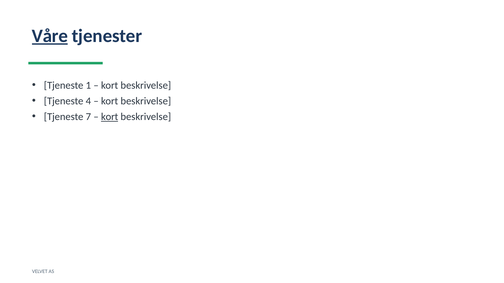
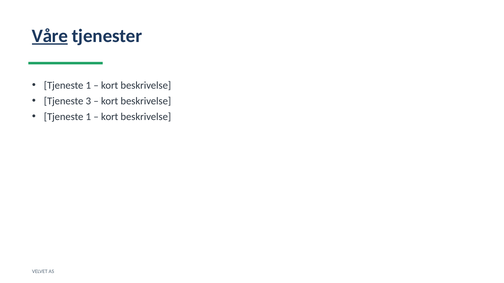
4: 4 -> 3
7 at (88, 117): 7 -> 1
kort at (110, 117) underline: present -> none
